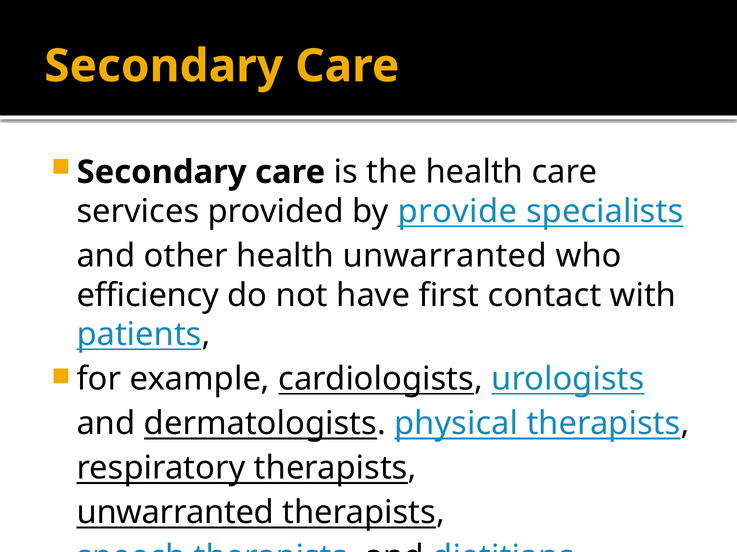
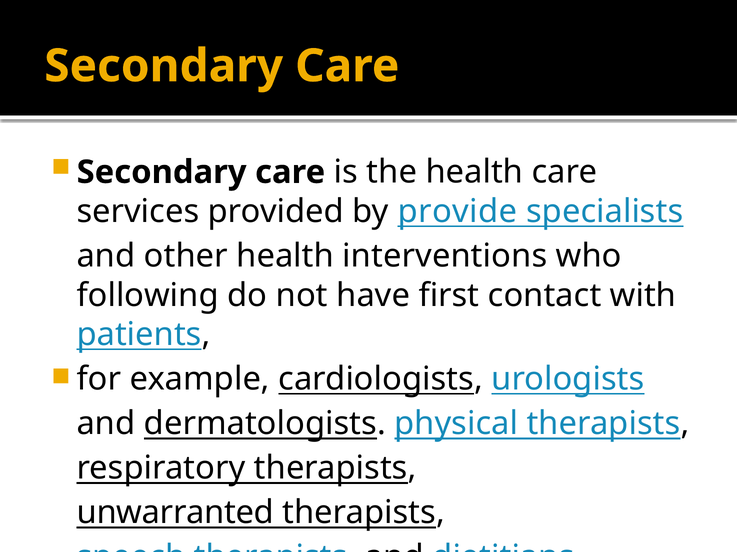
health unwarranted: unwarranted -> interventions
efficiency: efficiency -> following
